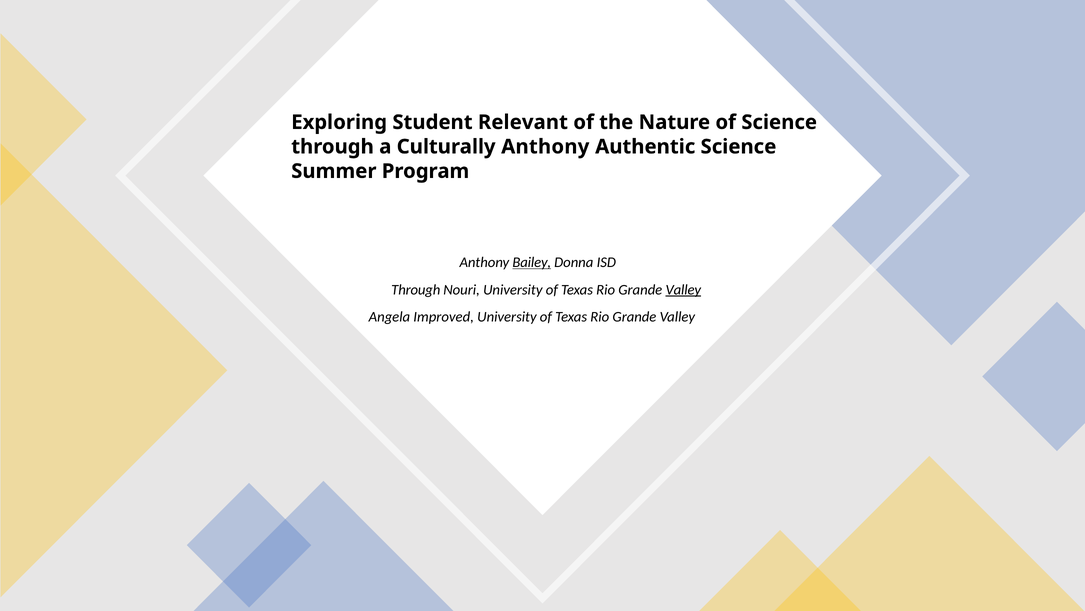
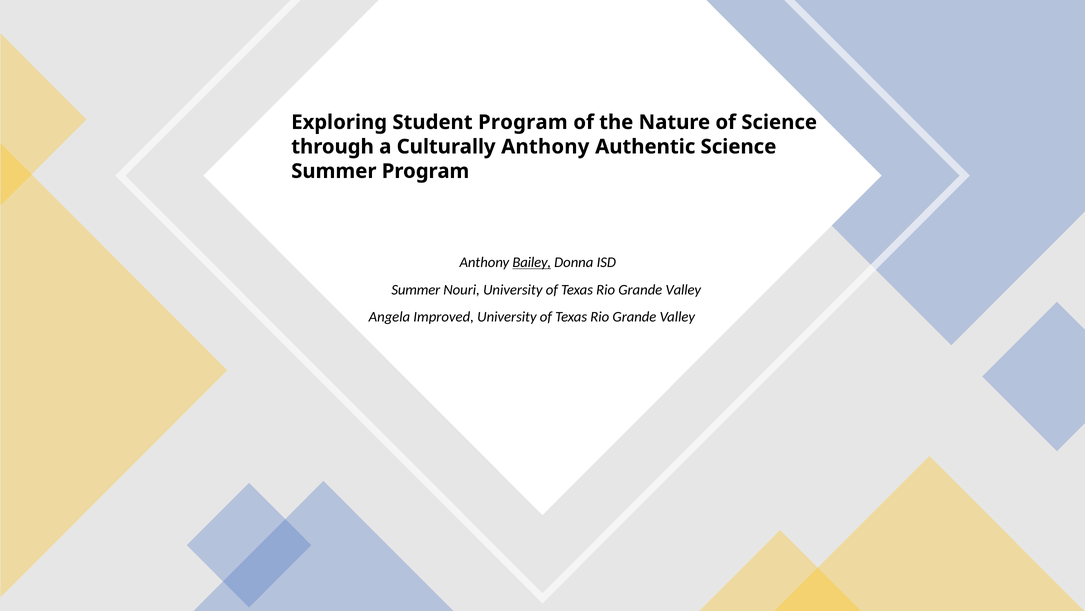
Student Relevant: Relevant -> Program
Through at (416, 289): Through -> Summer
Valley at (683, 289) underline: present -> none
